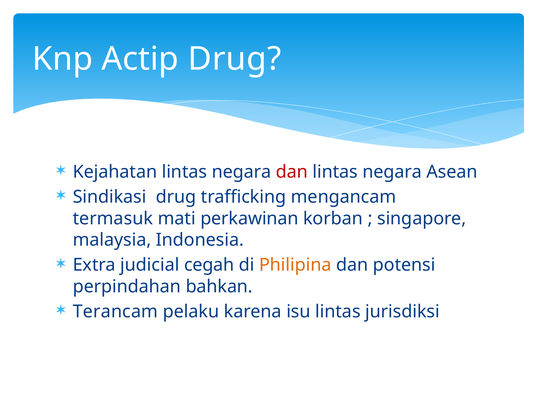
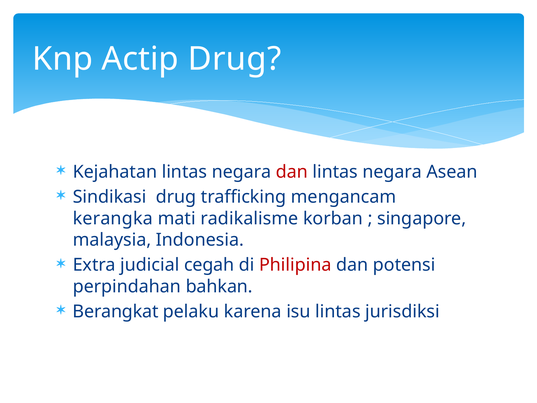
termasuk: termasuk -> kerangka
perkawinan: perkawinan -> radikalisme
Philipina colour: orange -> red
Terancam: Terancam -> Berangkat
